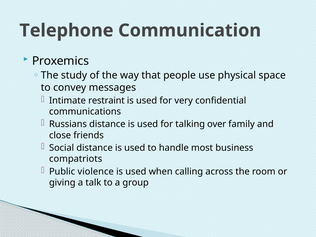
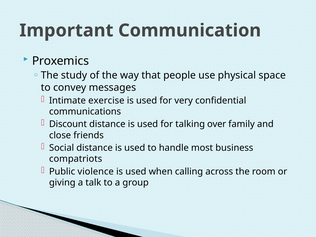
Telephone: Telephone -> Important
restraint: restraint -> exercise
Russians: Russians -> Discount
